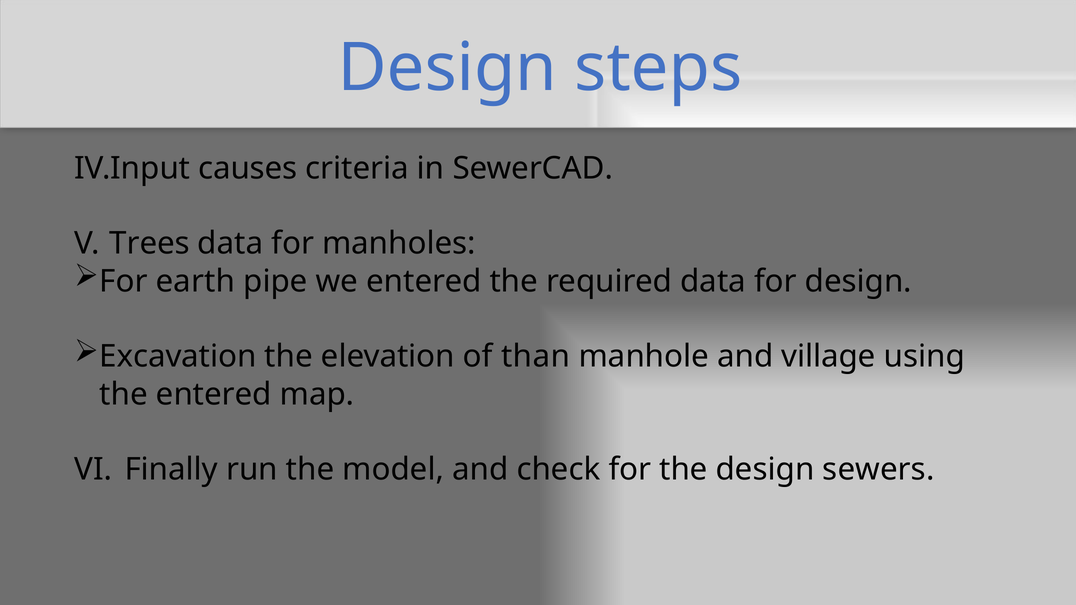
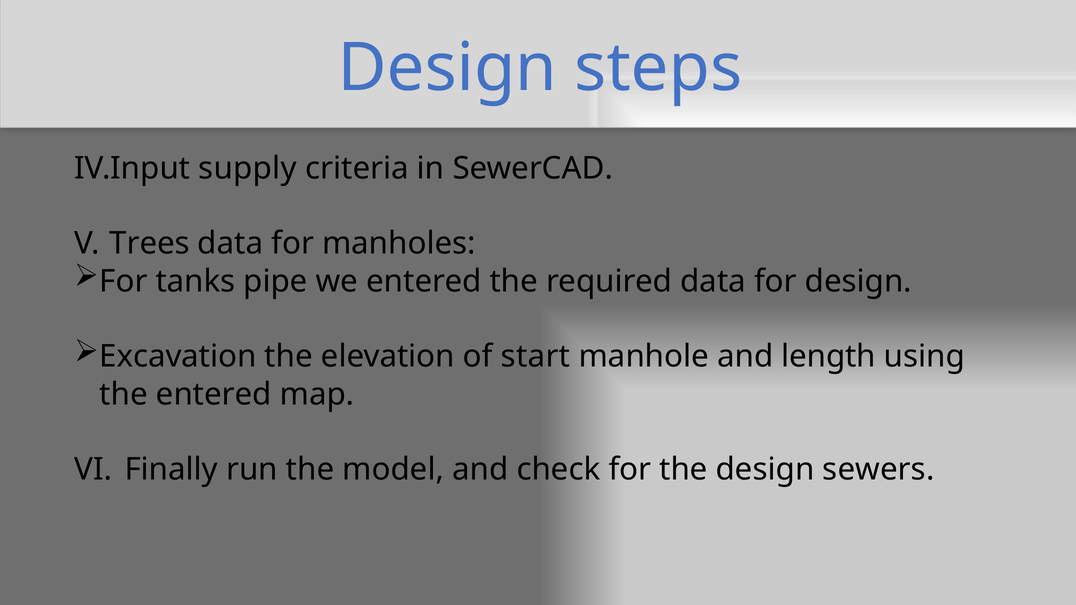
causes: causes -> supply
earth: earth -> tanks
than: than -> start
village: village -> length
